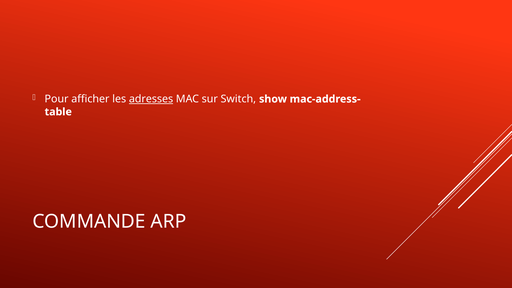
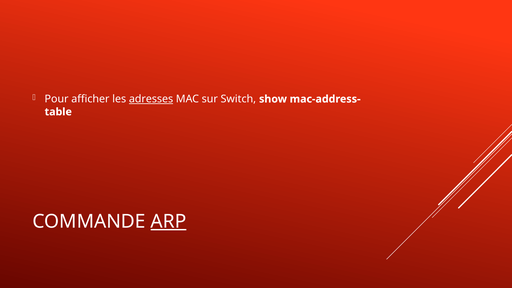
ARP underline: none -> present
